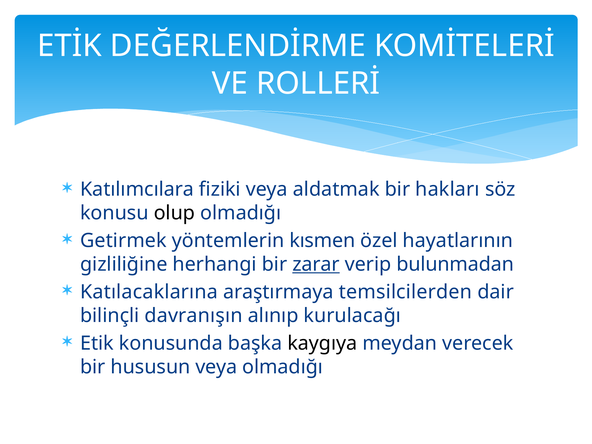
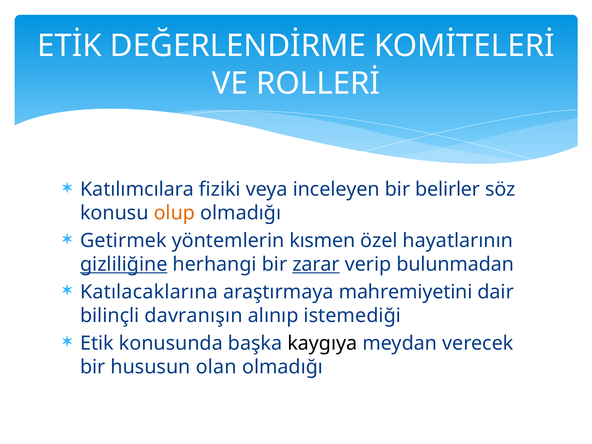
aldatmak: aldatmak -> inceleyen
hakları: hakları -> belirler
olup colour: black -> orange
gizliliğine underline: none -> present
temsilcilerden: temsilcilerden -> mahremiyetini
kurulacağı: kurulacağı -> istemediği
hususun veya: veya -> olan
